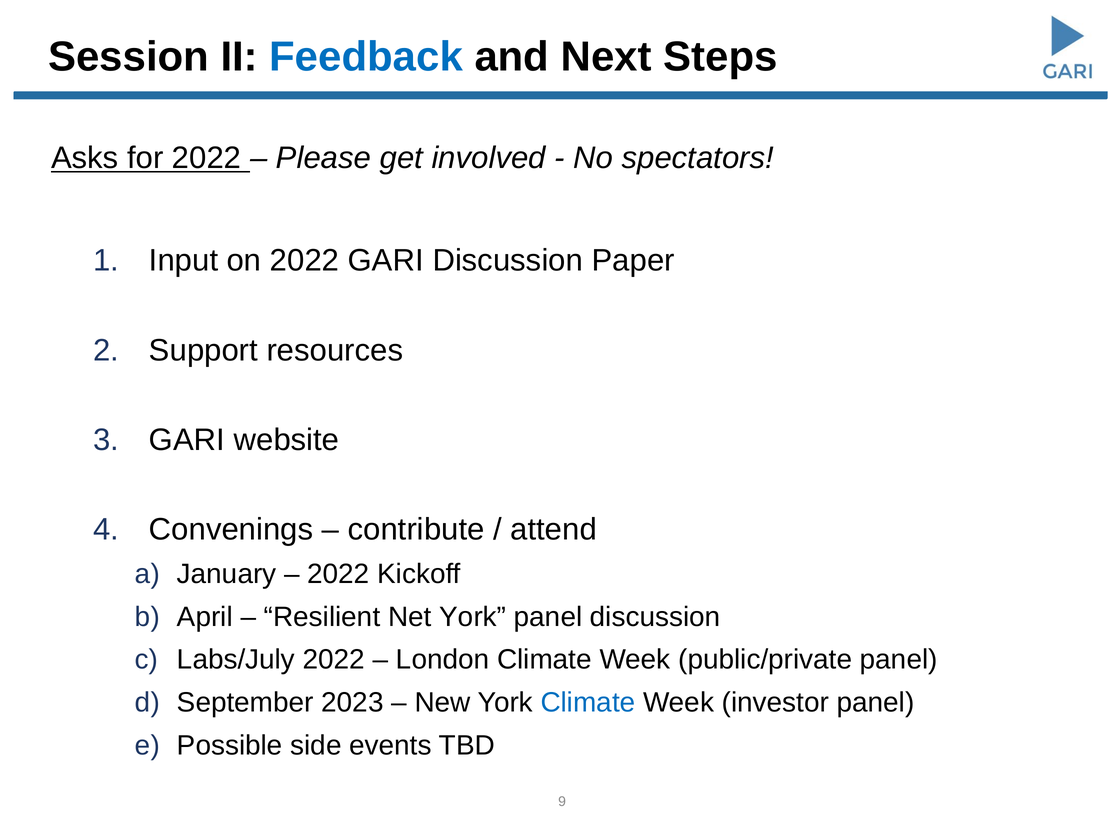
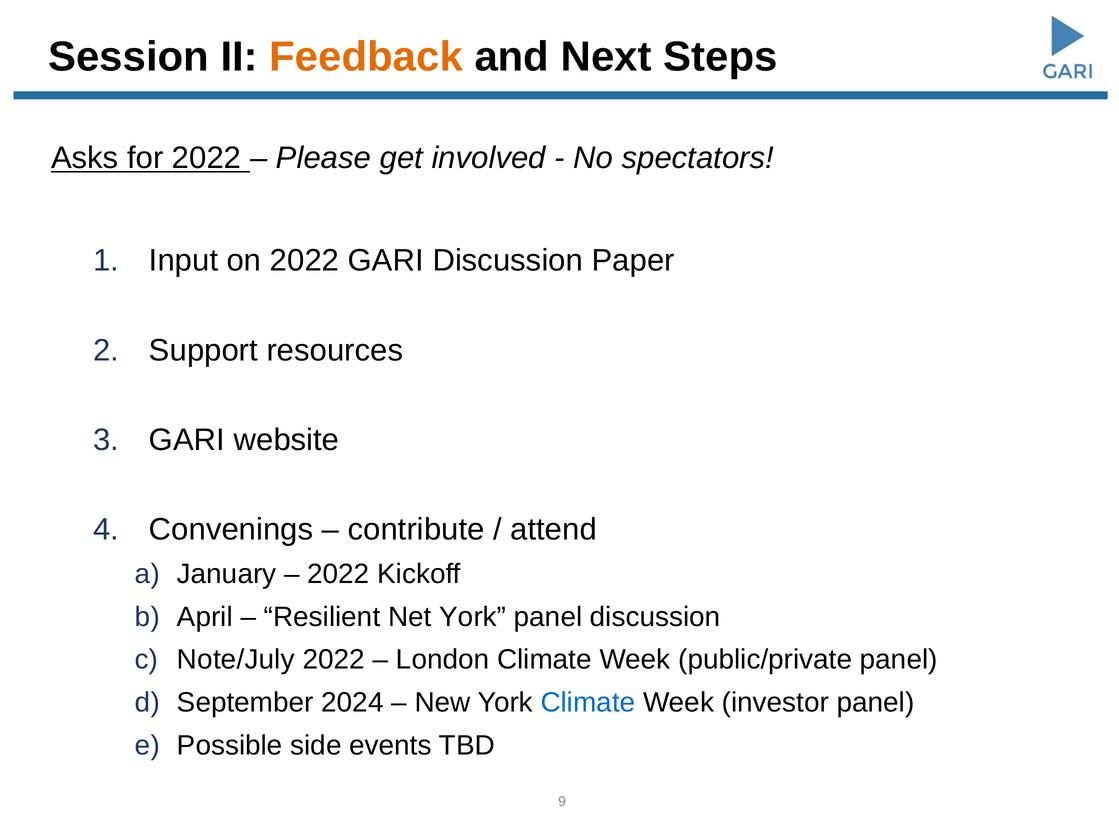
Feedback colour: blue -> orange
Labs/July: Labs/July -> Note/July
2023: 2023 -> 2024
